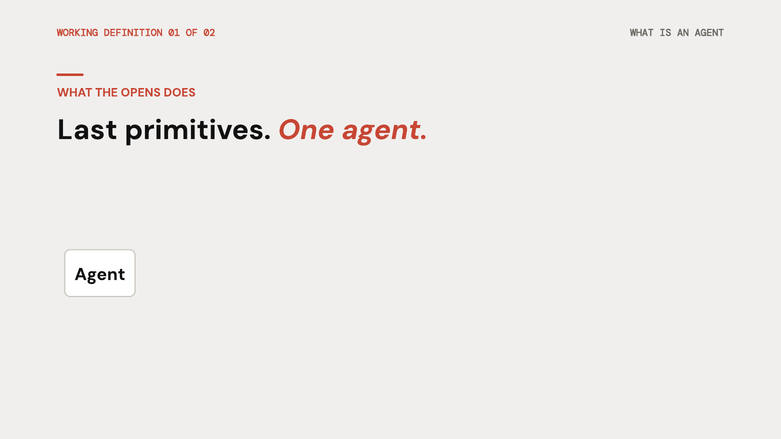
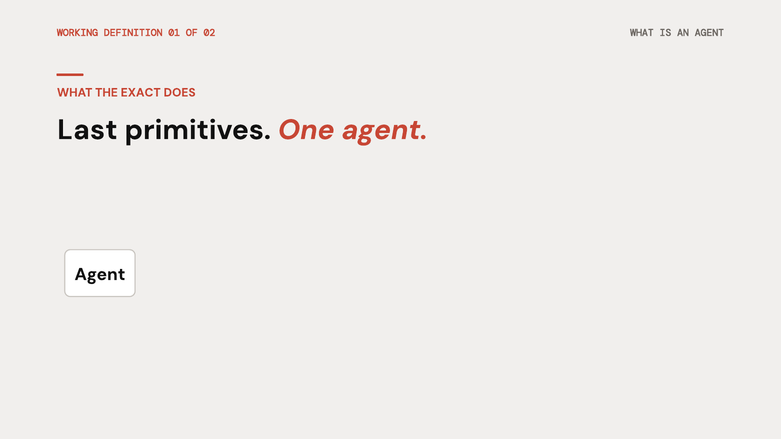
OPENS: OPENS -> EXACT
